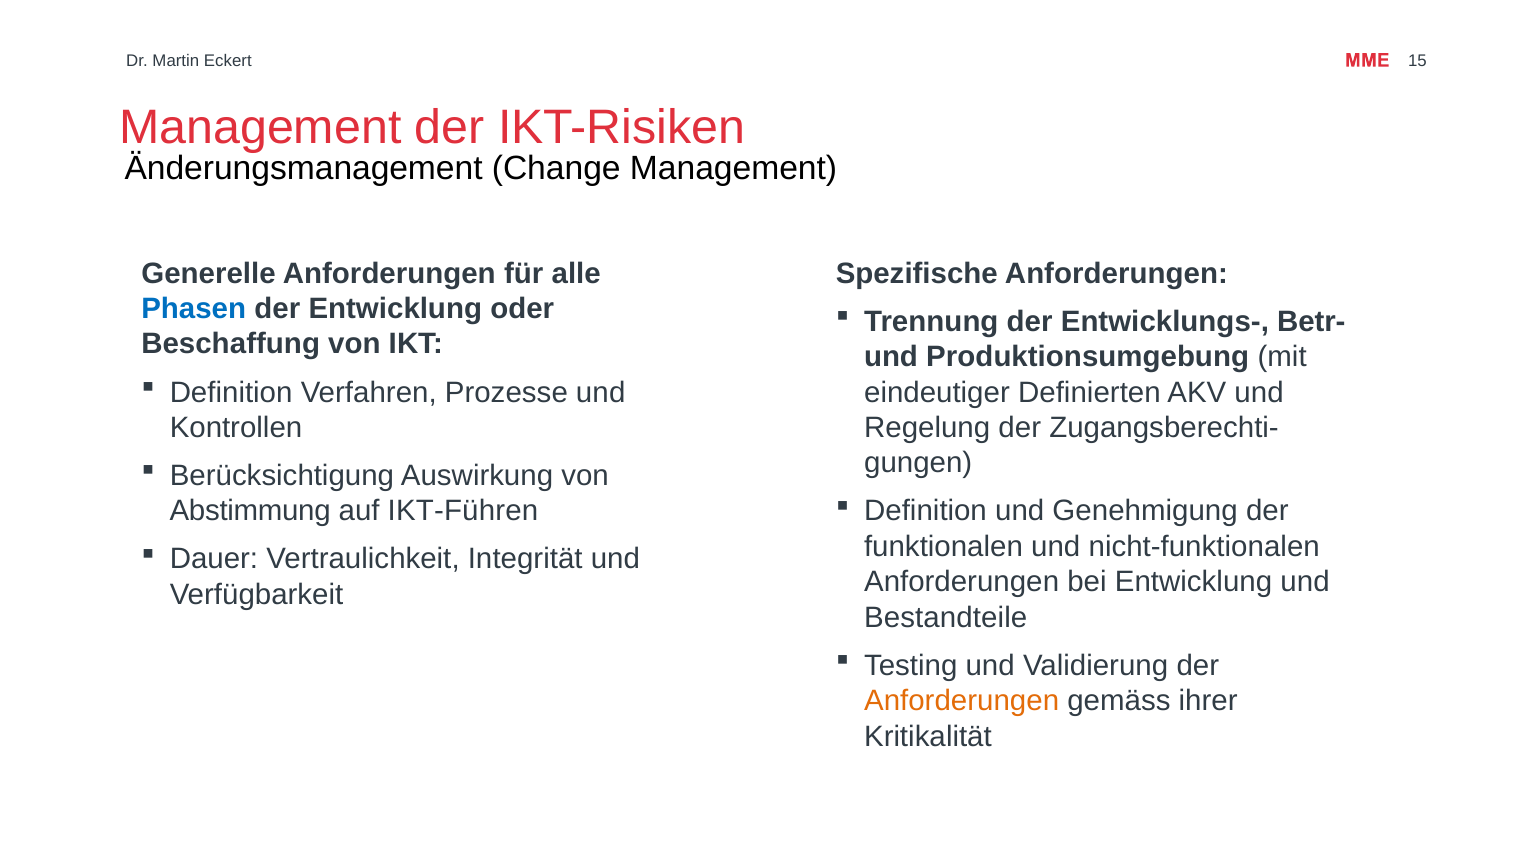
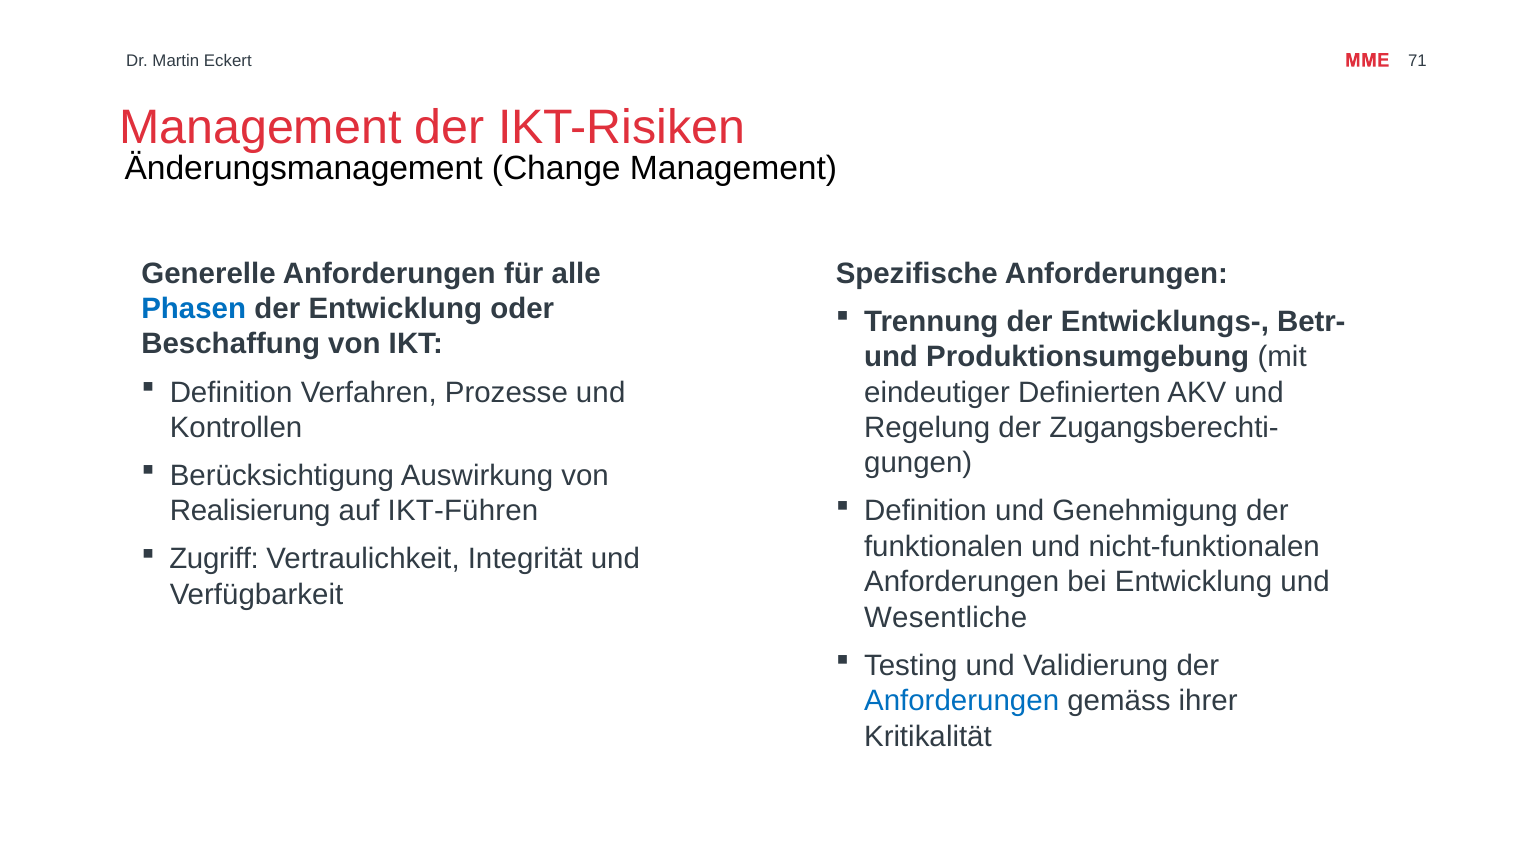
15: 15 -> 71
Abstimmung: Abstimmung -> Realisierung
Dauer: Dauer -> Zugriff
Bestandteile: Bestandteile -> Wesentliche
Anforderungen at (962, 701) colour: orange -> blue
